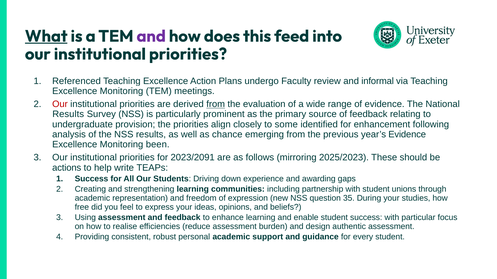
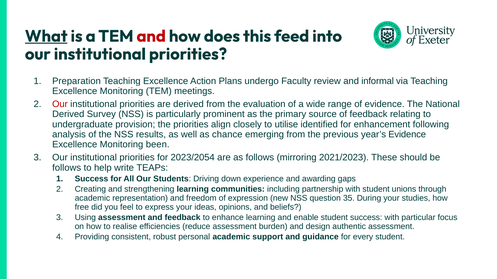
and at (151, 36) colour: purple -> red
Referenced: Referenced -> Preparation
from at (216, 104) underline: present -> none
Results at (68, 114): Results -> Derived
some: some -> utilise
2023/2091: 2023/2091 -> 2023/2054
2025/2023: 2025/2023 -> 2021/2023
actions at (67, 168): actions -> follows
